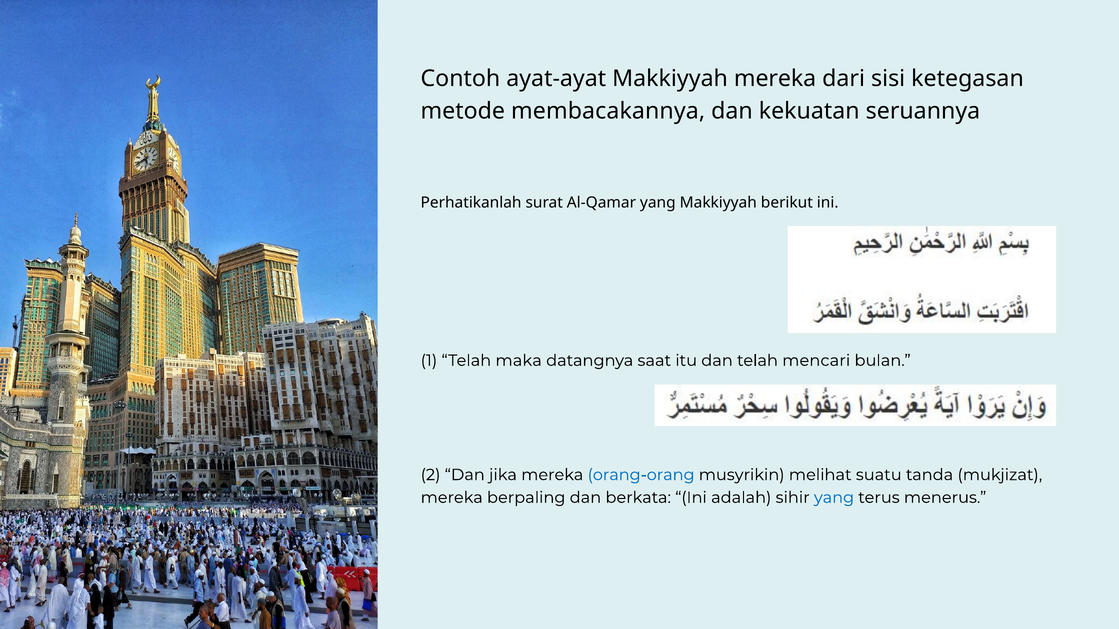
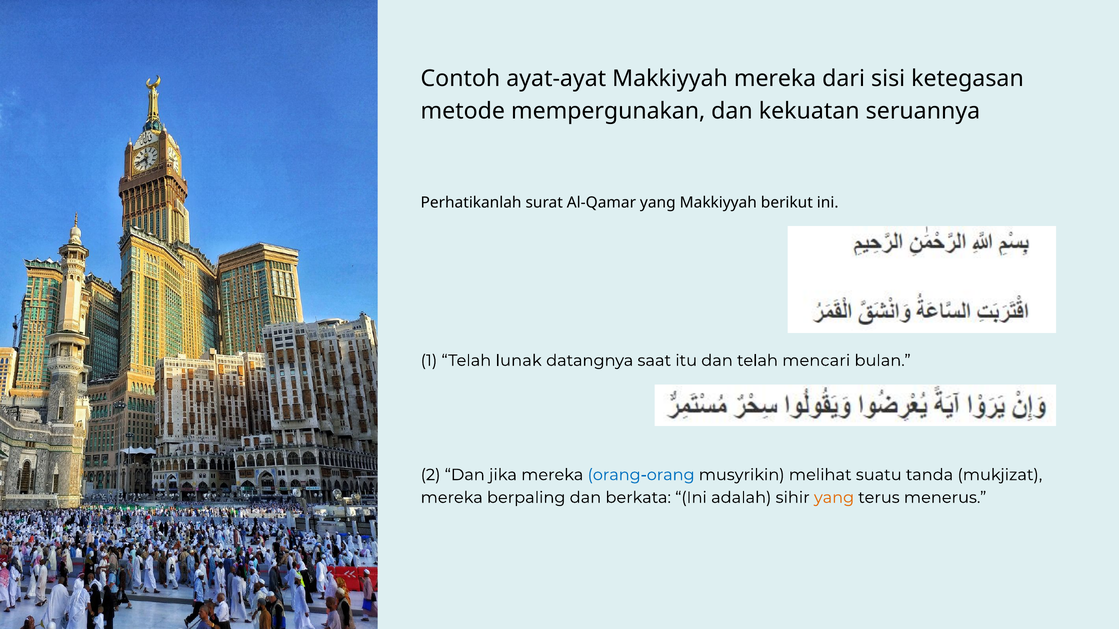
membacakannya: membacakannya -> mempergunakan
maka: maka -> lunak
yang at (834, 498) colour: blue -> orange
